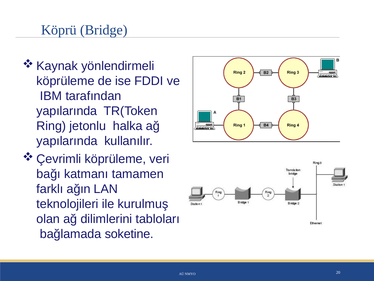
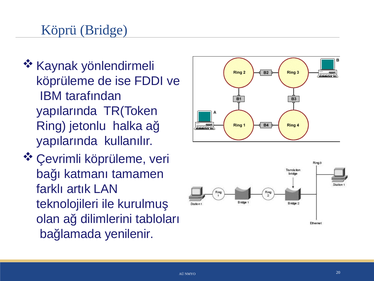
ağın: ağın -> artık
soketine: soketine -> yenilenir
